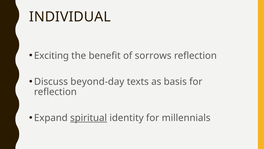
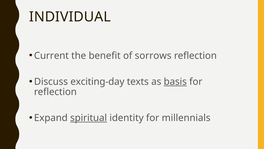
Exciting: Exciting -> Current
beyond-day: beyond-day -> exciting-day
basis underline: none -> present
